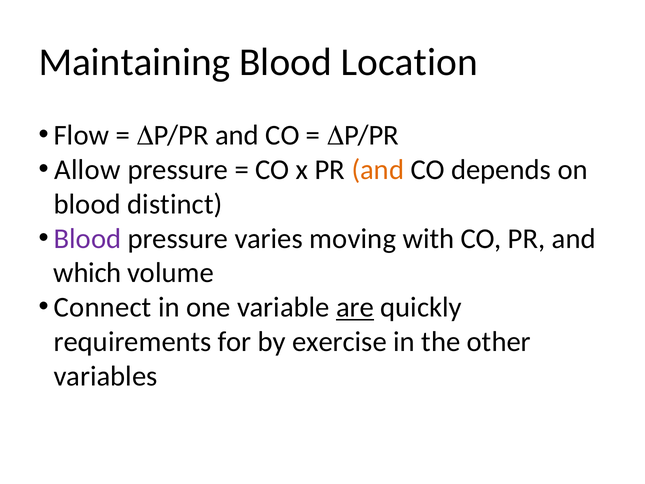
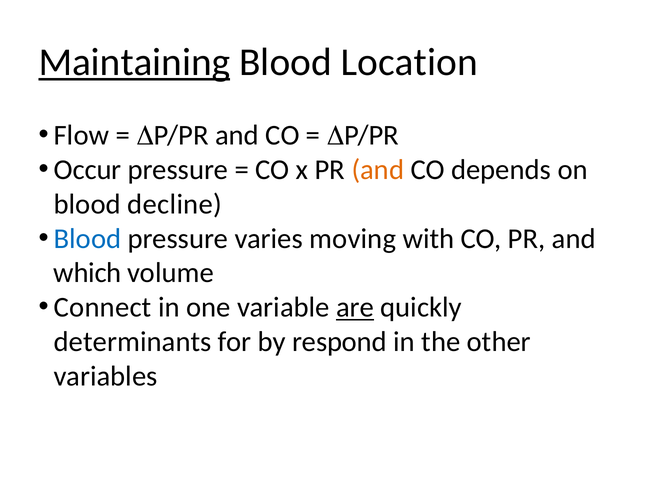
Maintaining underline: none -> present
Allow: Allow -> Occur
distinct: distinct -> decline
Blood at (88, 238) colour: purple -> blue
requirements: requirements -> determinants
exercise: exercise -> respond
